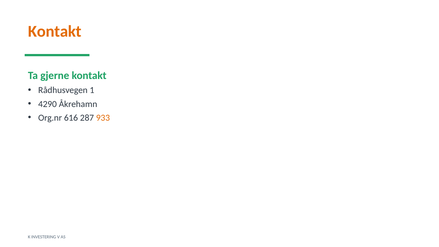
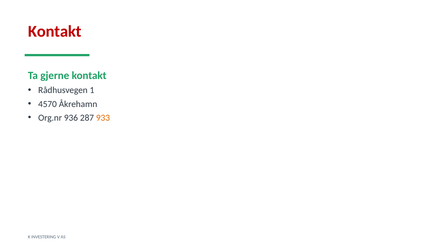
Kontakt at (55, 31) colour: orange -> red
4290: 4290 -> 4570
616: 616 -> 936
